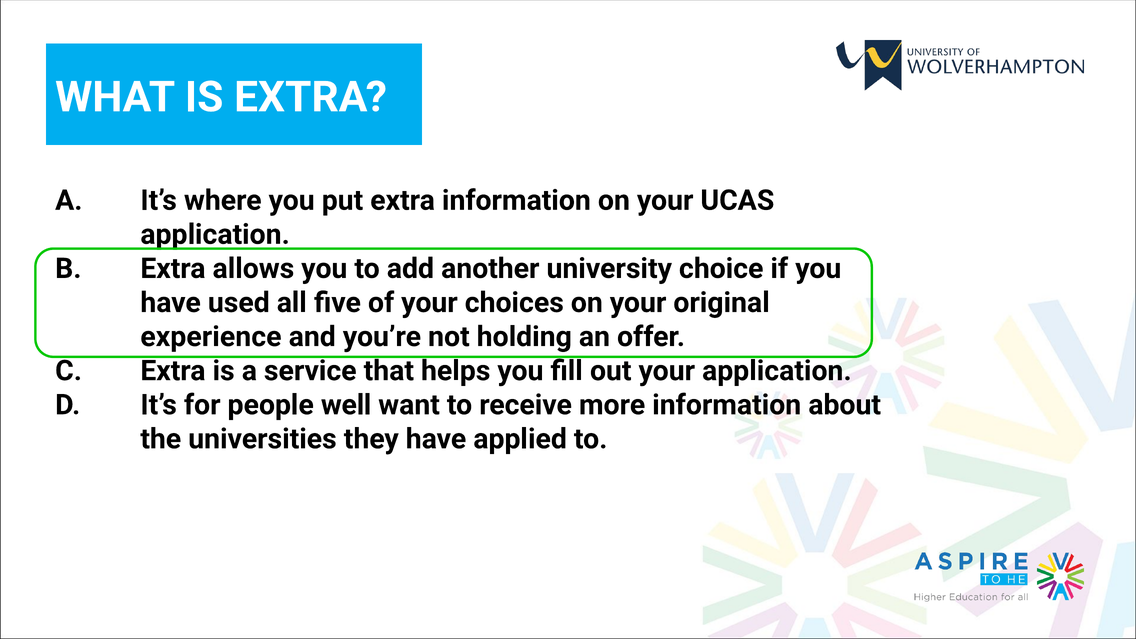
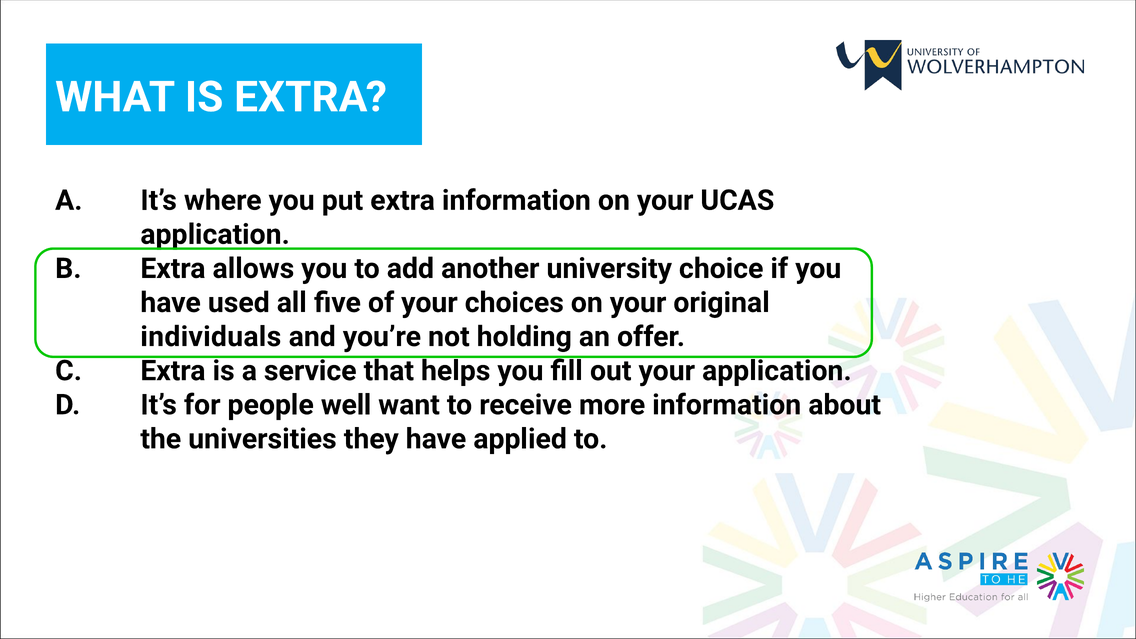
experience: experience -> individuals
